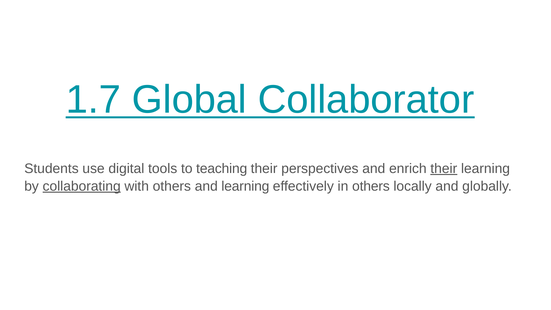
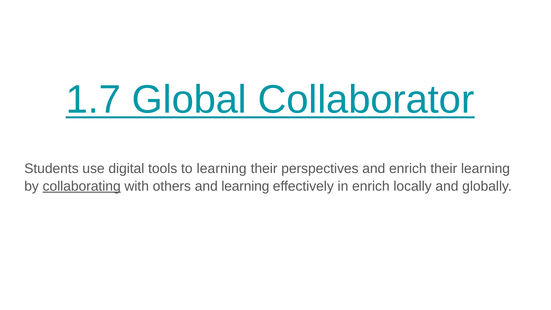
to teaching: teaching -> learning
their at (444, 168) underline: present -> none
in others: others -> enrich
